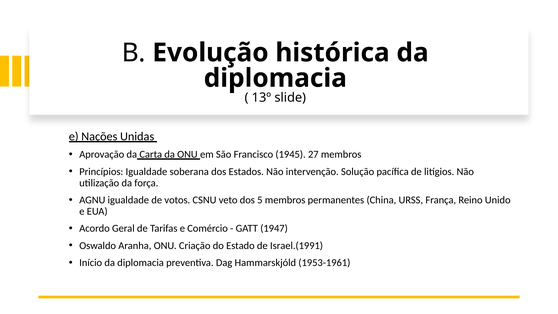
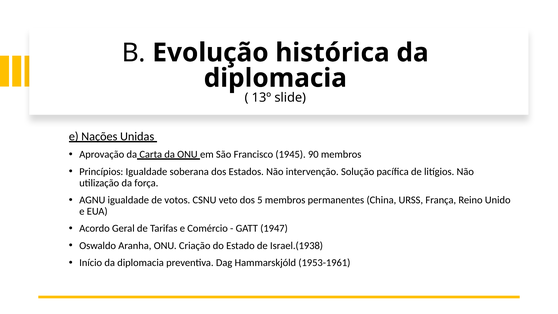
27: 27 -> 90
Israel.(1991: Israel.(1991 -> Israel.(1938
